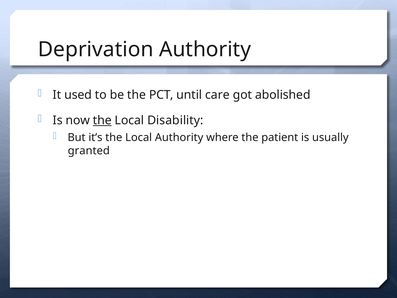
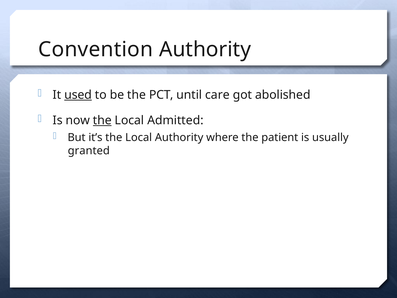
Deprivation: Deprivation -> Convention
used underline: none -> present
Disability: Disability -> Admitted
